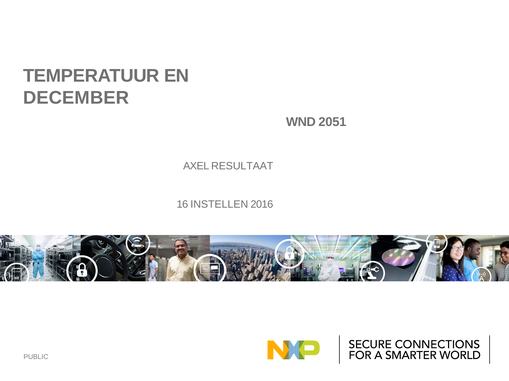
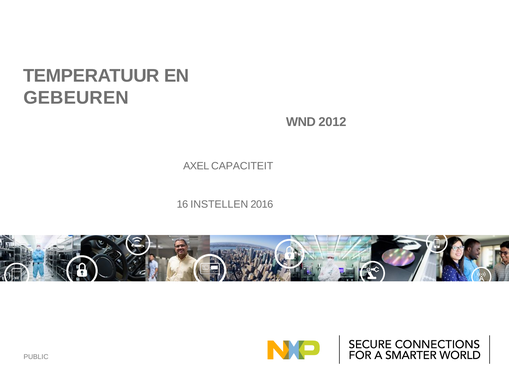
DECEMBER: DECEMBER -> GEBEUREN
2051: 2051 -> 2012
RESULTAAT: RESULTAAT -> CAPACITEIT
